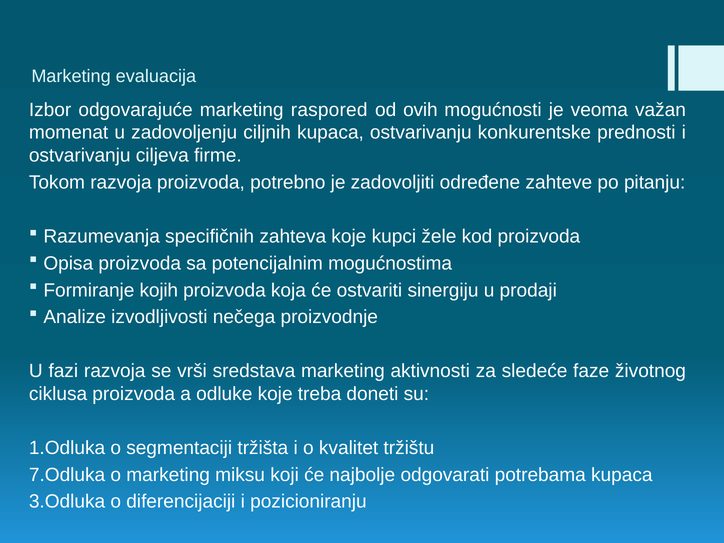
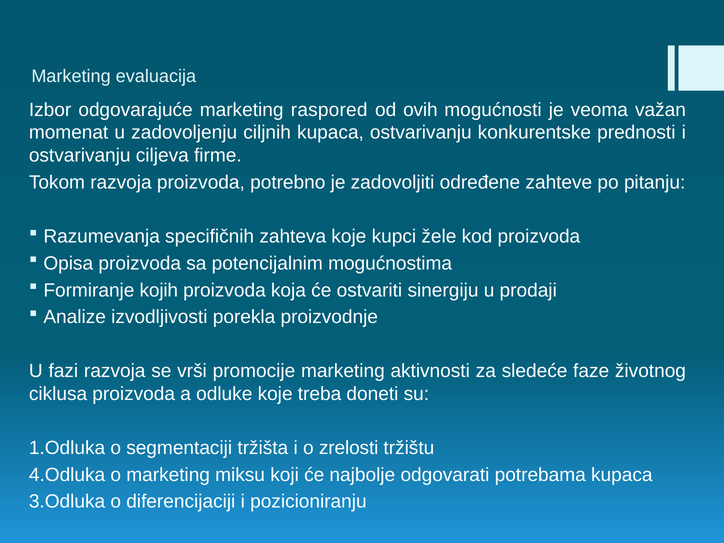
nečega: nečega -> porekla
sredstava: sredstava -> promocije
kvalitet: kvalitet -> zrelosti
7.Odluka: 7.Odluka -> 4.Odluka
